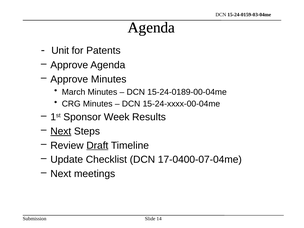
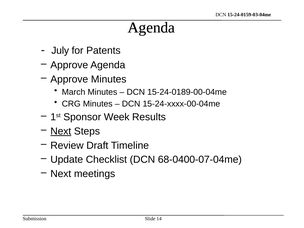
Unit: Unit -> July
Draft underline: present -> none
17-0400-07-04me: 17-0400-07-04me -> 68-0400-07-04me
